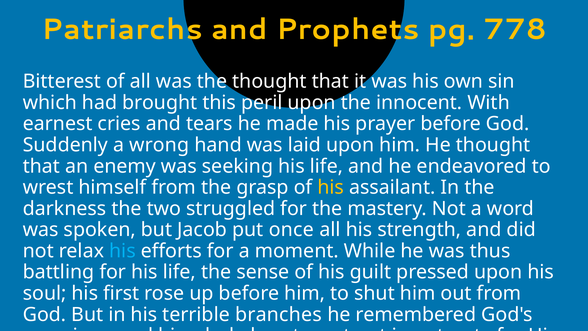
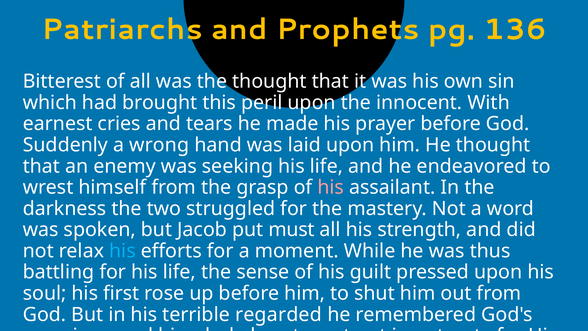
778: 778 -> 136
his at (331, 187) colour: yellow -> pink
once: once -> must
branches: branches -> regarded
